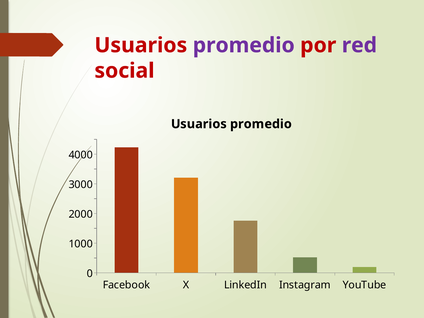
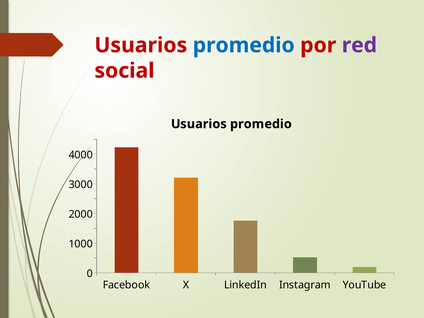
promedio at (244, 45) colour: purple -> blue
